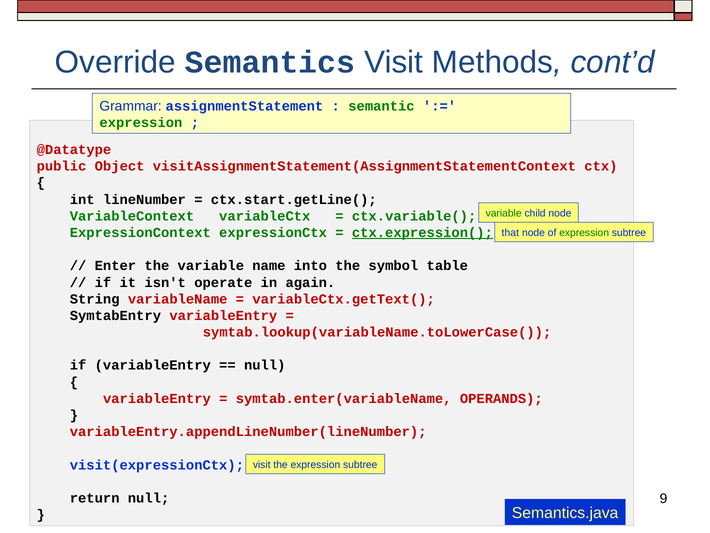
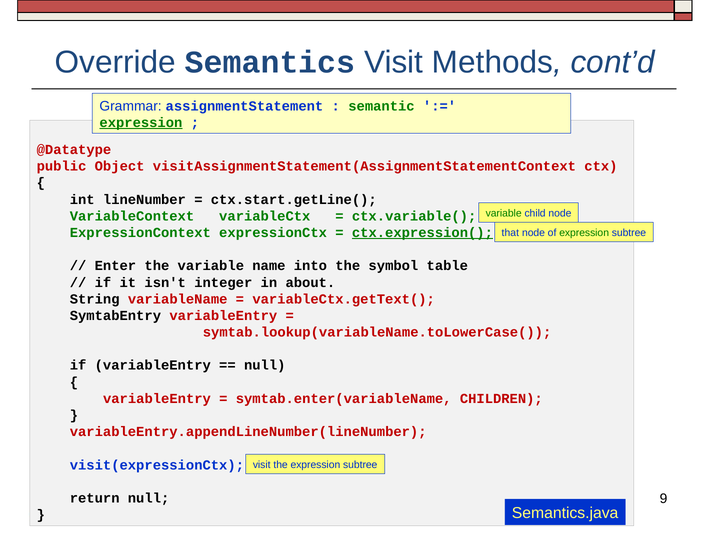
expression at (141, 123) underline: none -> present
operate: operate -> integer
again: again -> about
OPERANDS: OPERANDS -> CHILDREN
